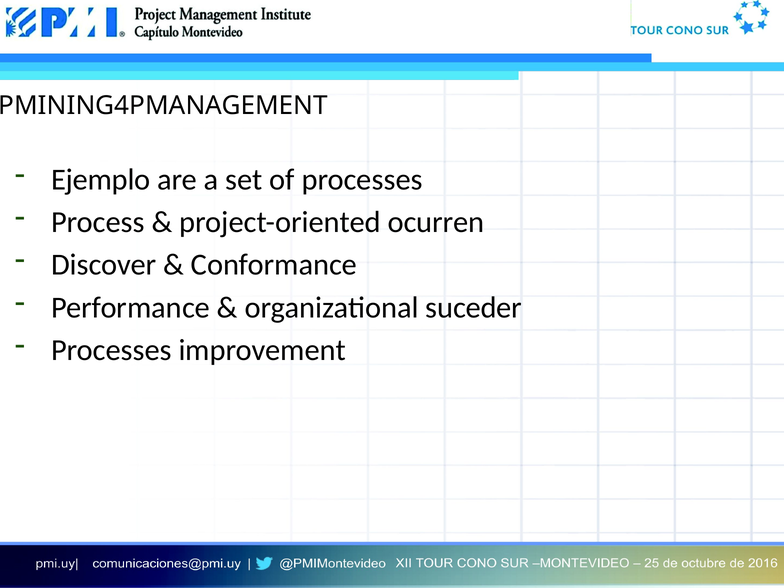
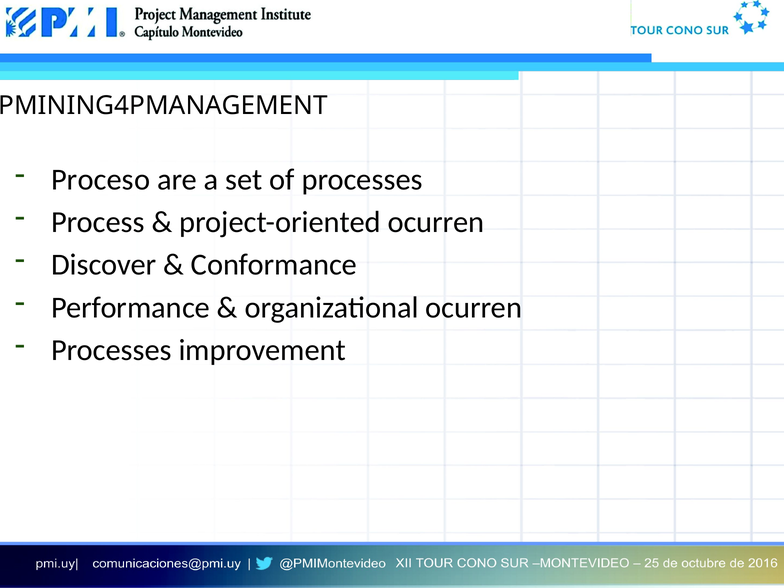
Ejemplo: Ejemplo -> Proceso
organizational suceder: suceder -> ocurren
